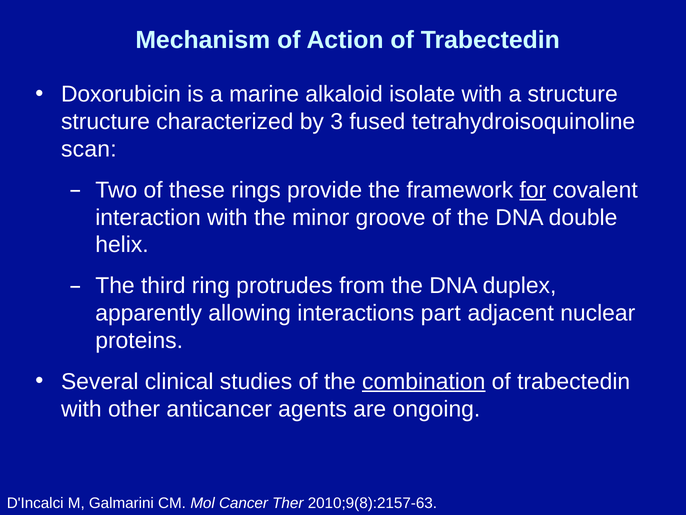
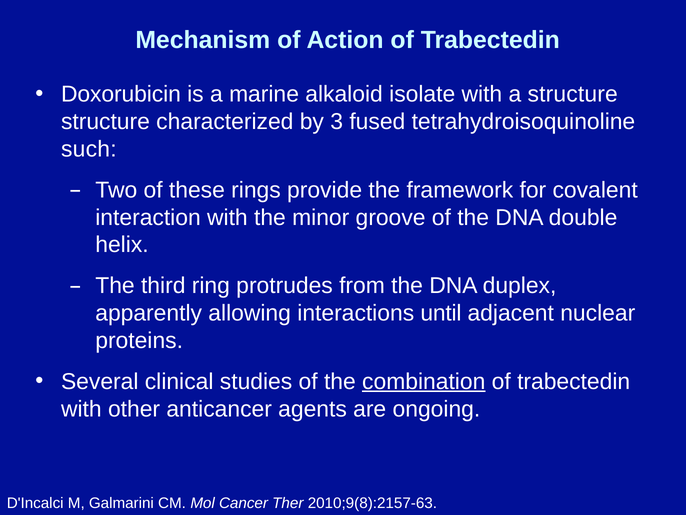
scan: scan -> such
for underline: present -> none
part: part -> until
